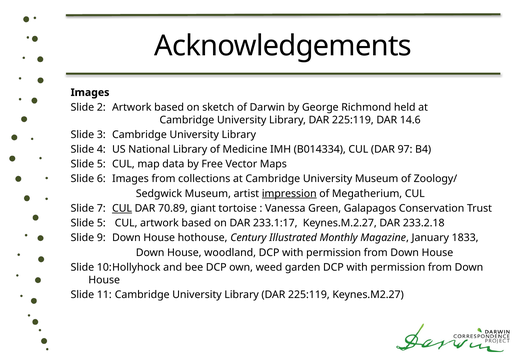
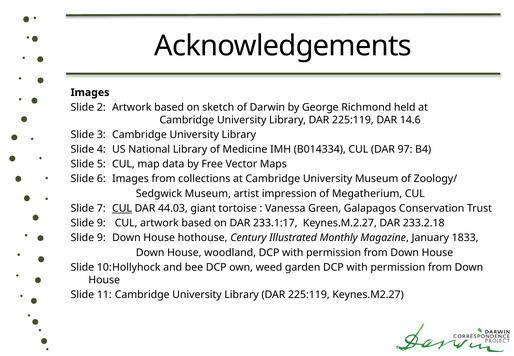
impression underline: present -> none
70.89: 70.89 -> 44.03
5 at (101, 223): 5 -> 9
